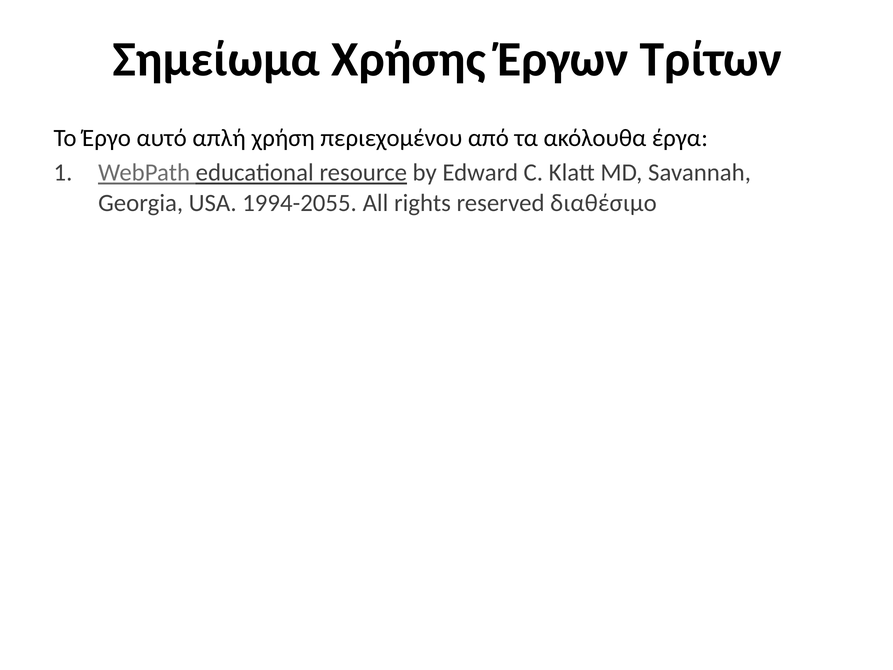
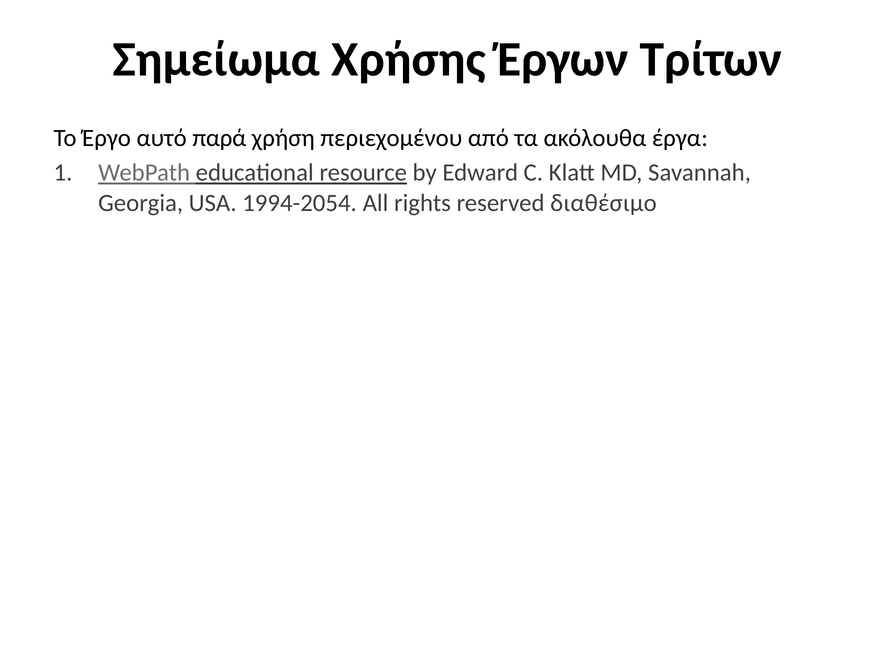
απλή: απλή -> παρά
1994-2055: 1994-2055 -> 1994-2054
